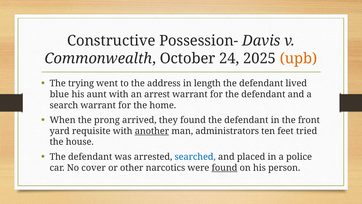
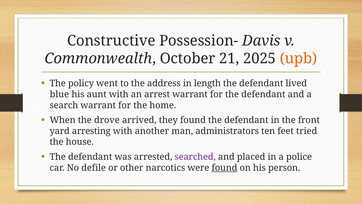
24: 24 -> 21
trying: trying -> policy
prong: prong -> drove
requisite: requisite -> arresting
another underline: present -> none
searched colour: blue -> purple
cover: cover -> defile
